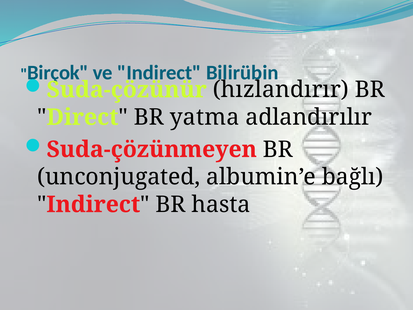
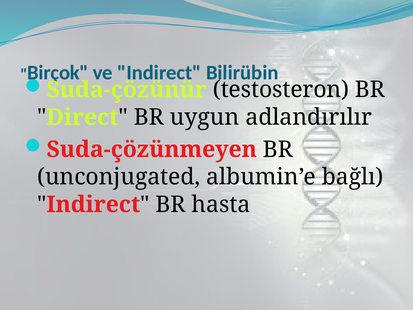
hızlandırır: hızlandırır -> testosteron
yatma: yatma -> uygun
